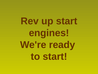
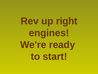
up start: start -> right
